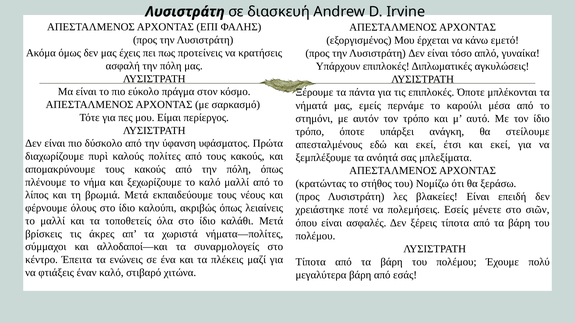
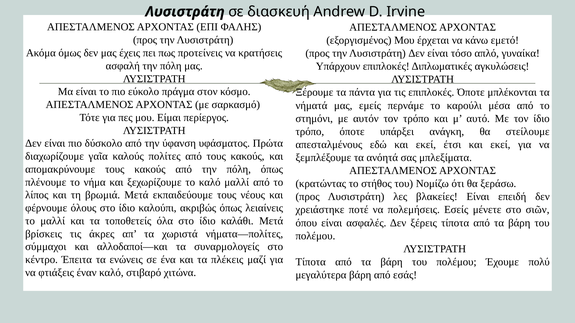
πυρὶ: πυρὶ -> γαῖα
